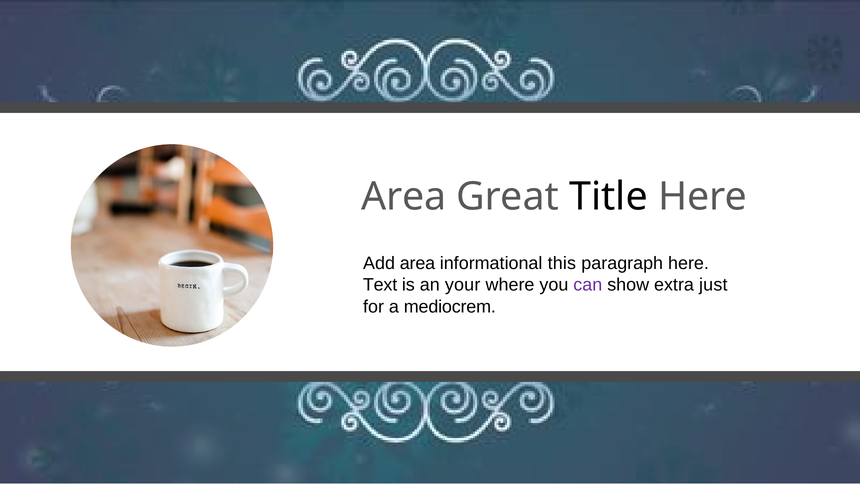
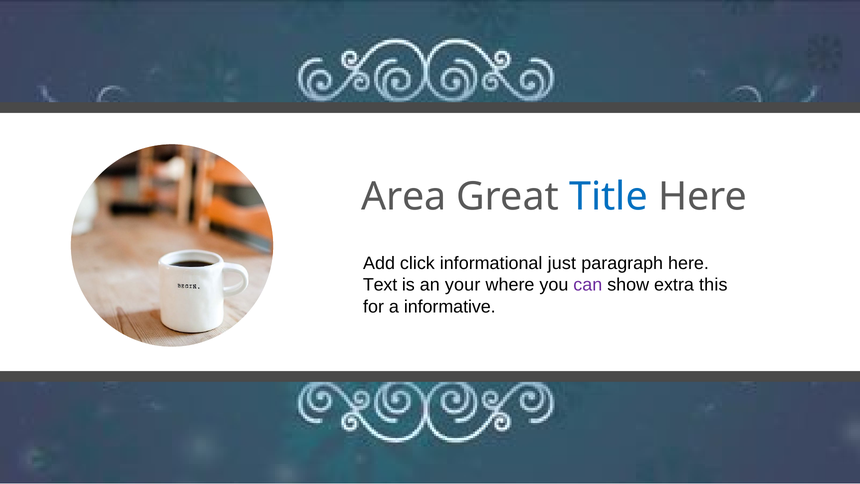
Title colour: black -> blue
Add area: area -> click
this: this -> just
just: just -> this
mediocrem: mediocrem -> informative
